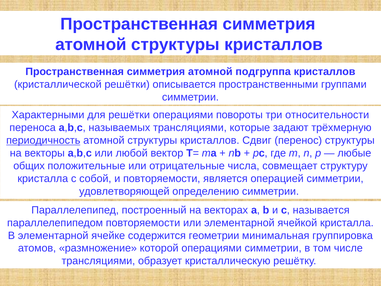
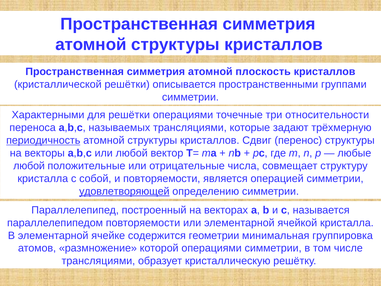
подгруппа: подгруппа -> плоскость
повороты: повороты -> точечные
общих at (29, 166): общих -> любой
удовлетворяющей underline: none -> present
